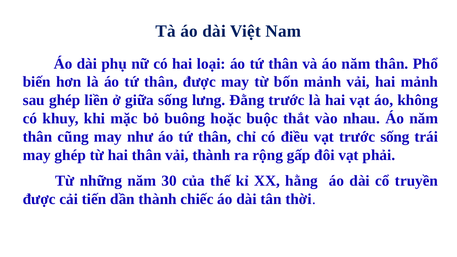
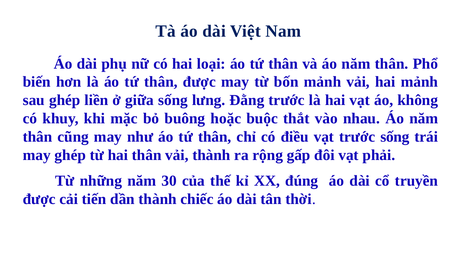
hằng: hằng -> đúng
